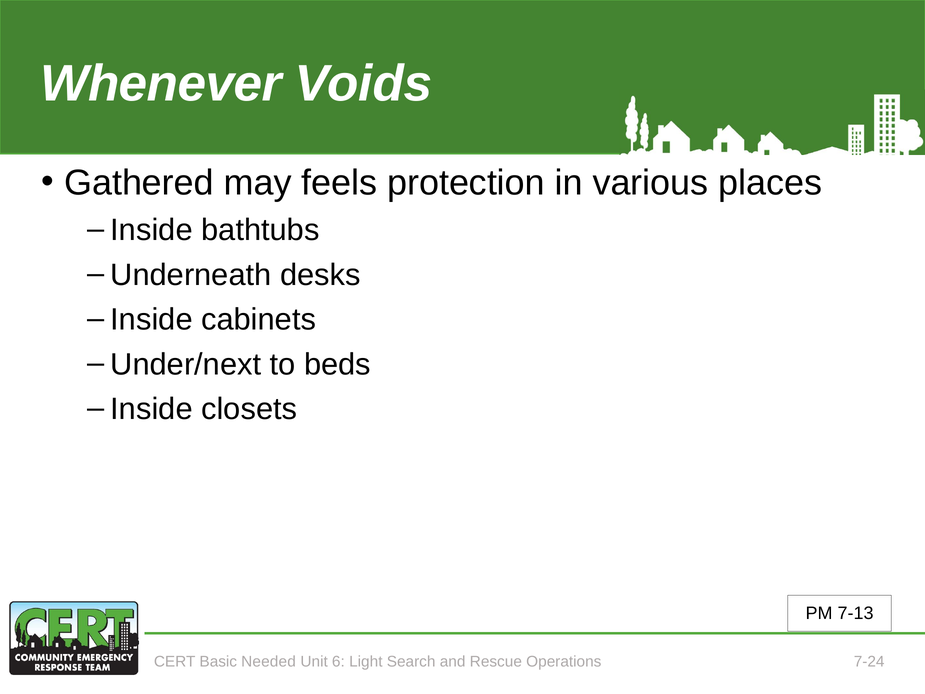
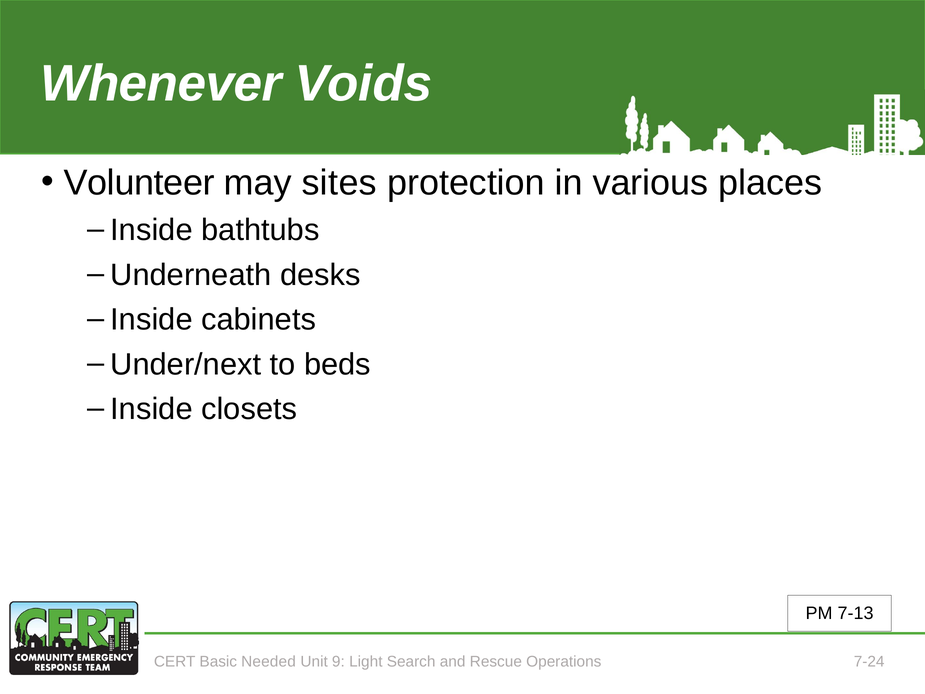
Gathered: Gathered -> Volunteer
feels: feels -> sites
6: 6 -> 9
